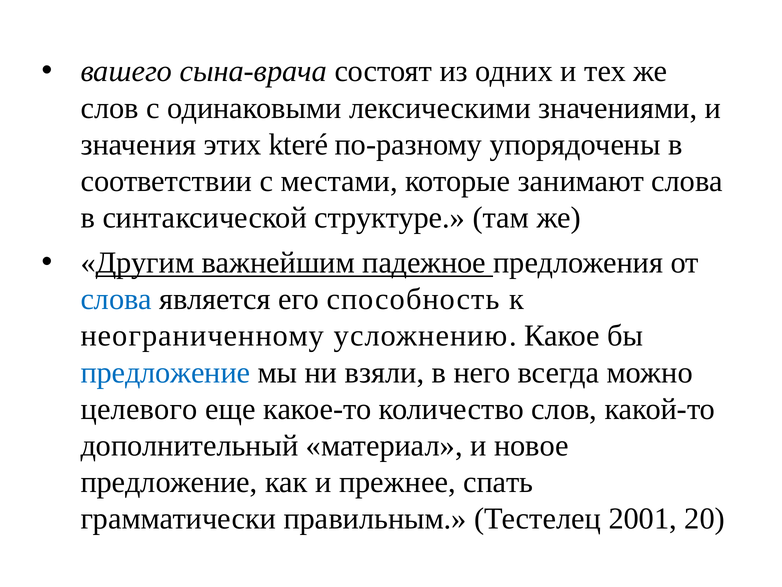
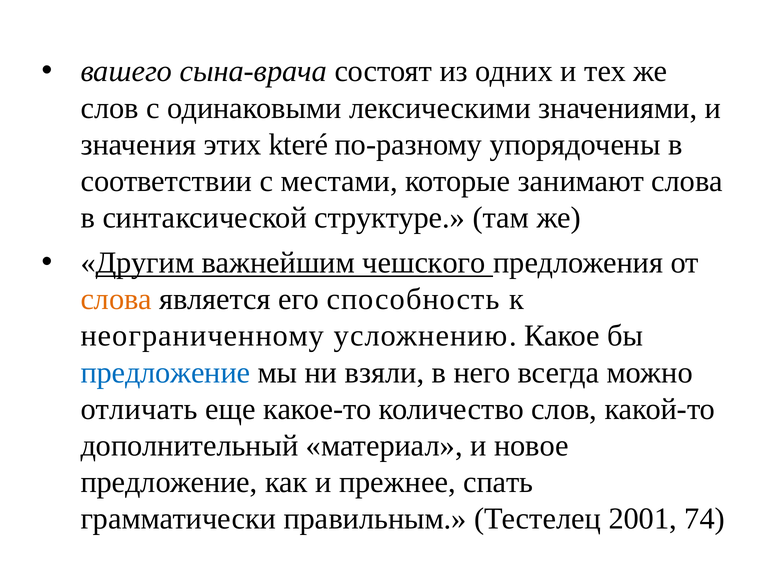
падежное: падежное -> чешского
слова at (116, 299) colour: blue -> orange
целевого: целевого -> отличать
20: 20 -> 74
